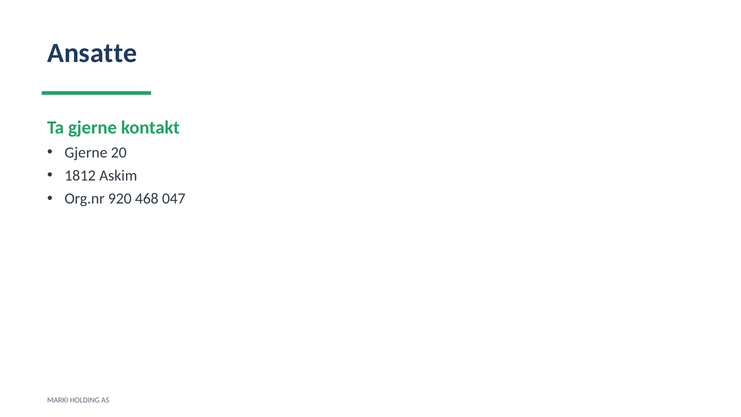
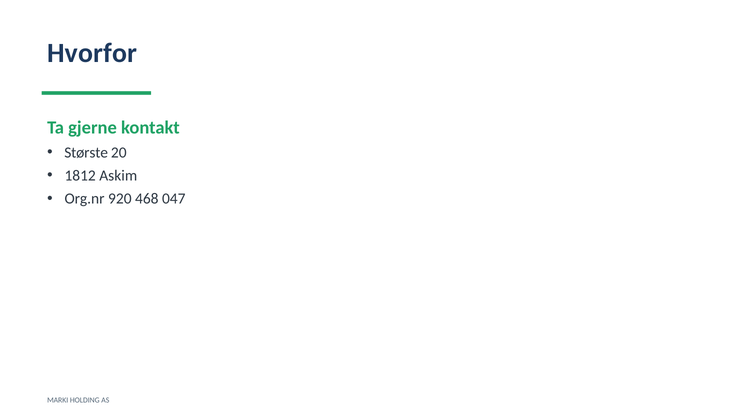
Ansatte: Ansatte -> Hvorfor
Gjerne at (86, 152): Gjerne -> Største
